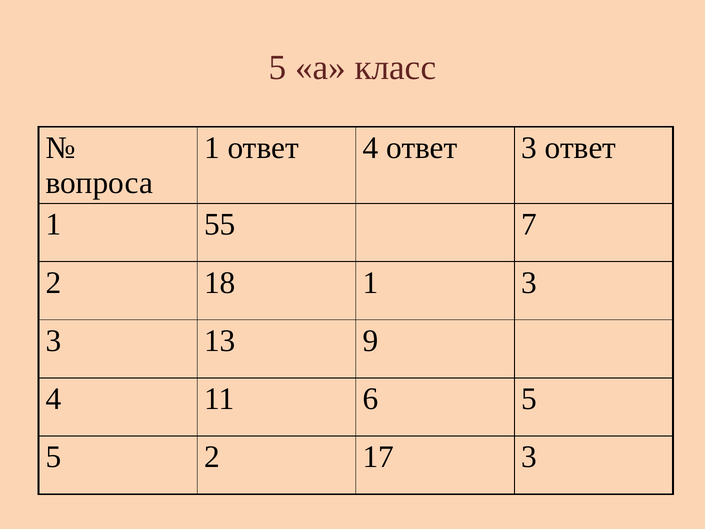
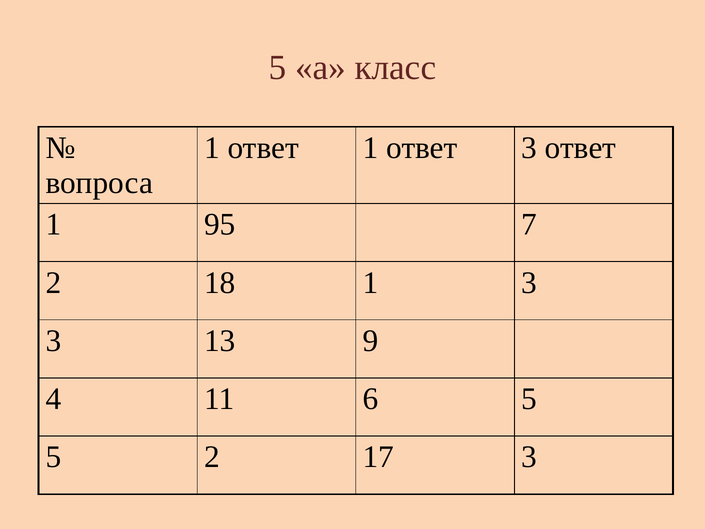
1 ответ 4: 4 -> 1
55: 55 -> 95
